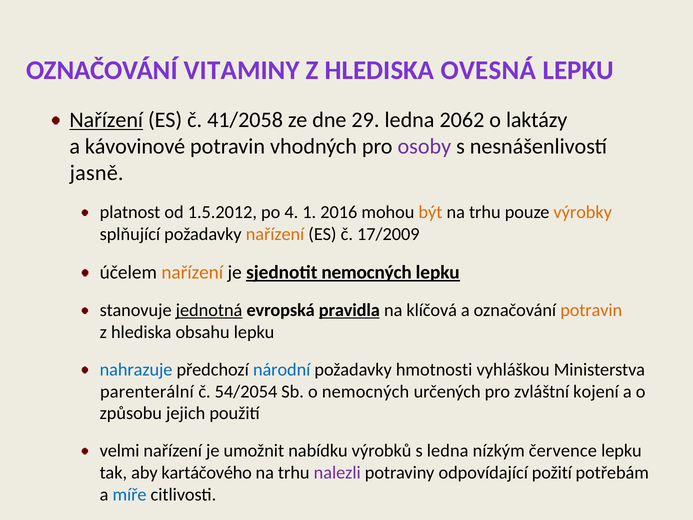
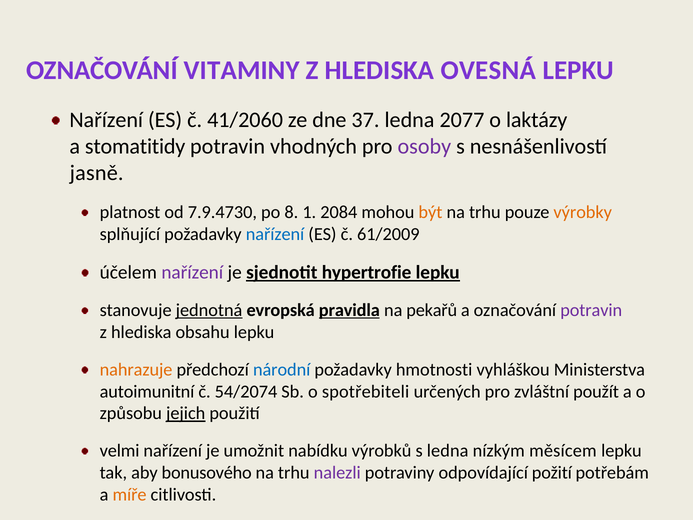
Nařízení at (106, 120) underline: present -> none
41/2058: 41/2058 -> 41/2060
29: 29 -> 37
2062: 2062 -> 2077
kávovinové: kávovinové -> stomatitidy
1.5.2012: 1.5.2012 -> 7.9.4730
4: 4 -> 8
2016: 2016 -> 2084
nařízení at (275, 234) colour: orange -> blue
17/2009: 17/2009 -> 61/2009
nařízení at (192, 272) colour: orange -> purple
sjednotit nemocných: nemocných -> hypertrofie
klíčová: klíčová -> pekařů
potravin at (591, 310) colour: orange -> purple
nahrazuje colour: blue -> orange
parenterální: parenterální -> autoimunitní
54/2054: 54/2054 -> 54/2074
o nemocných: nemocných -> spotřebiteli
kojení: kojení -> použít
jejich underline: none -> present
července: července -> měsícem
kartáčového: kartáčového -> bonusového
míře colour: blue -> orange
